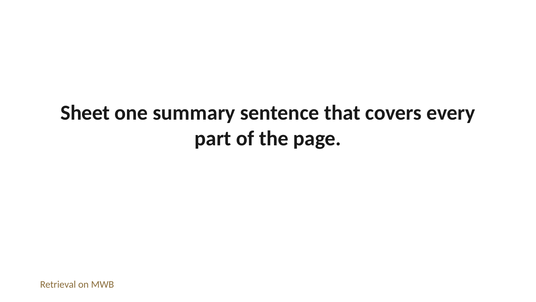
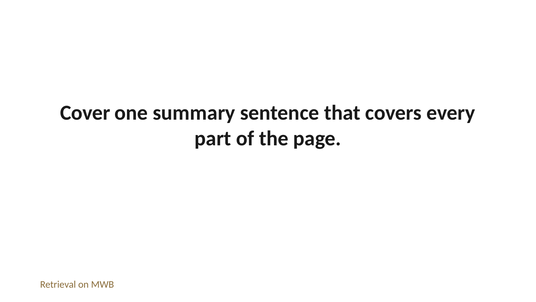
Sheet: Sheet -> Cover
